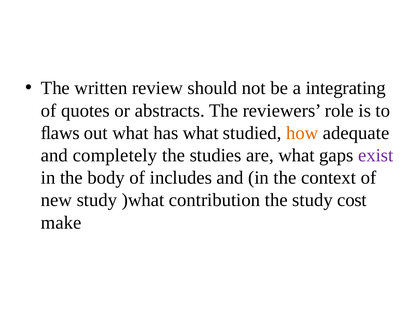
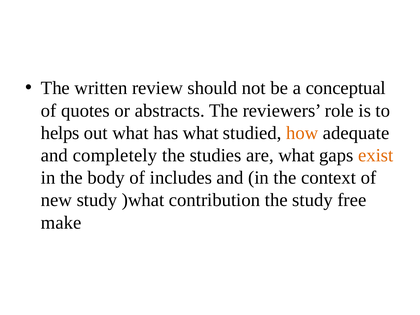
integrating: integrating -> conceptual
ﬂaws: ﬂaws -> helps
exist colour: purple -> orange
cost: cost -> free
